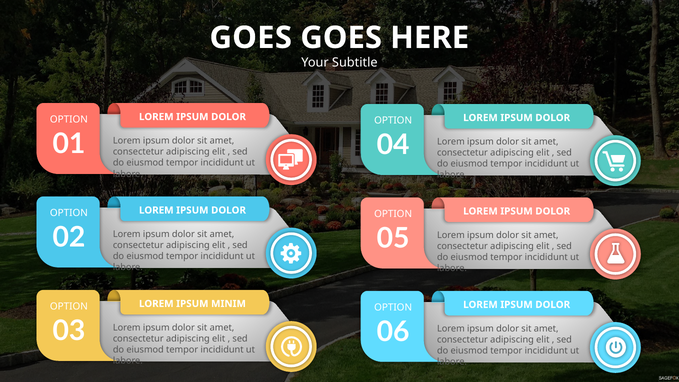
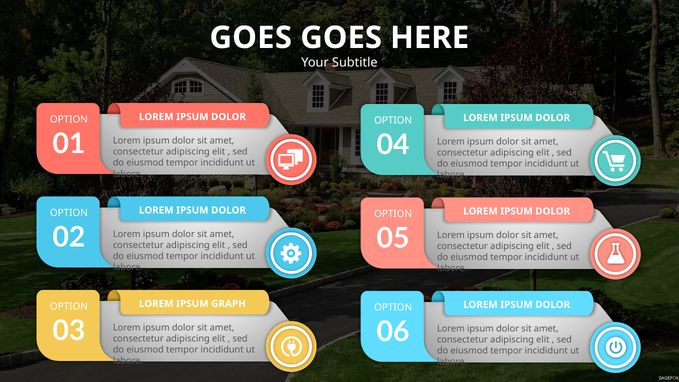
MINIM: MINIM -> GRAPH
